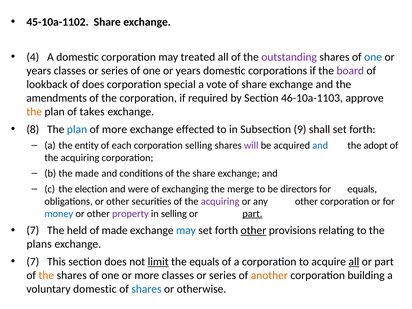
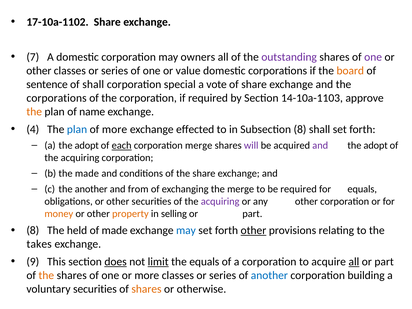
45-10a-1102: 45-10a-1102 -> 17-10a-1102
4: 4 -> 7
treated: treated -> owners
one at (373, 57) colour: blue -> purple
years at (39, 71): years -> other
years at (188, 71): years -> value
board colour: purple -> orange
lookback: lookback -> sentence
of does: does -> shall
amendments at (57, 98): amendments -> corporations
46-10a-1103: 46-10a-1103 -> 14-10a-1103
takes: takes -> name
8: 8 -> 4
Subsection 9: 9 -> 8
a the entity: entity -> adopt
each underline: none -> present
corporation selling: selling -> merge
and at (320, 145) colour: blue -> purple
the election: election -> another
were: were -> from
be directors: directors -> required
money colour: blue -> orange
property colour: purple -> orange
part at (252, 214) underline: present -> none
7 at (33, 230): 7 -> 8
plans: plans -> takes
7 at (33, 262): 7 -> 9
does at (116, 262) underline: none -> present
another at (269, 275) colour: orange -> blue
voluntary domestic: domestic -> securities
shares at (146, 289) colour: blue -> orange
